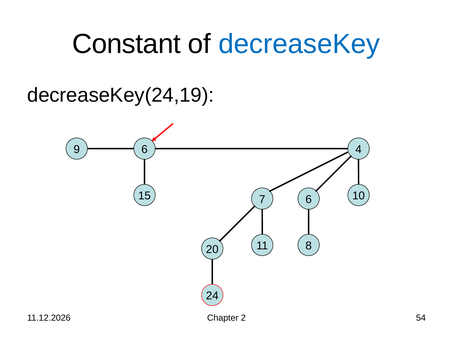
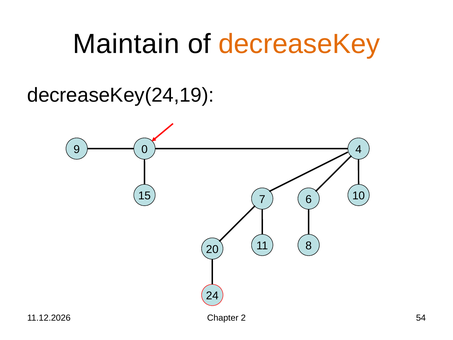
Constant: Constant -> Maintain
decreaseKey colour: blue -> orange
9 6: 6 -> 0
